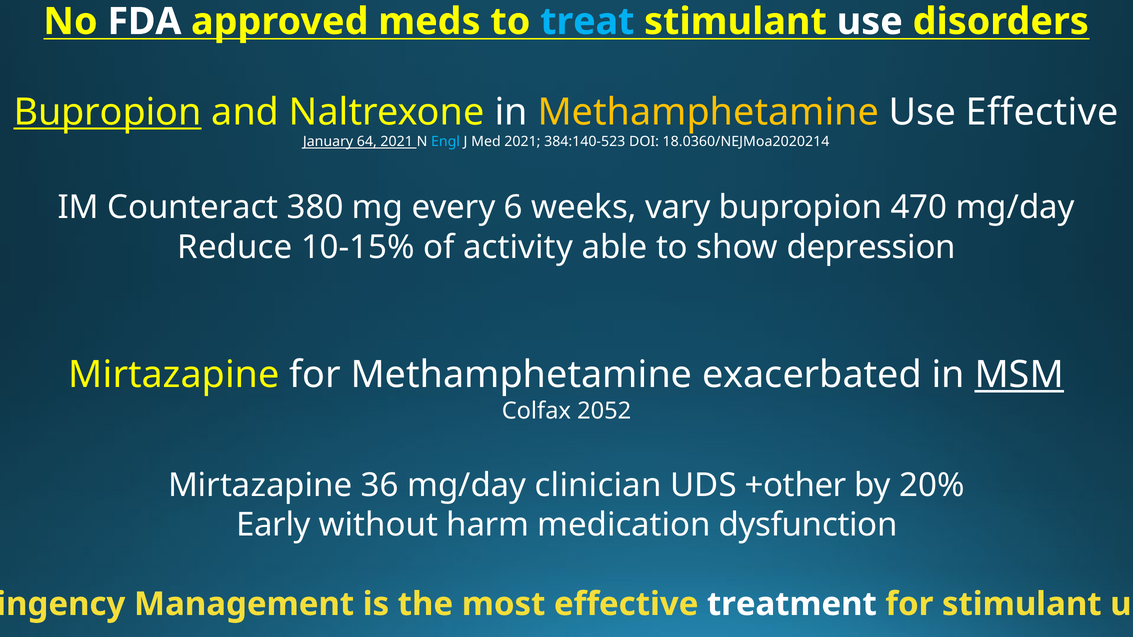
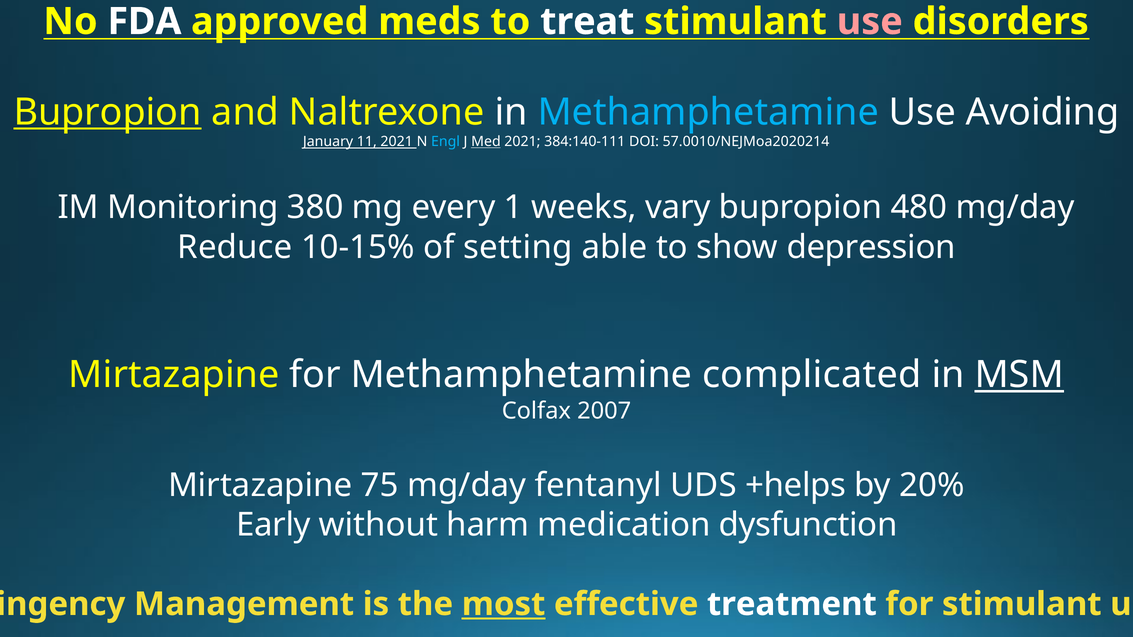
treat colour: light blue -> white
use at (870, 22) colour: white -> pink
Methamphetamine at (708, 112) colour: yellow -> light blue
Use Effective: Effective -> Avoiding
64: 64 -> 11
Med underline: none -> present
384:140-523: 384:140-523 -> 384:140-111
18.0360/NEJMoa2020214: 18.0360/NEJMoa2020214 -> 57.0010/NEJMoa2020214
Counteract: Counteract -> Monitoring
6: 6 -> 1
470: 470 -> 480
activity: activity -> setting
exacerbated: exacerbated -> complicated
2052: 2052 -> 2007
36: 36 -> 75
clinician: clinician -> fentanyl
+other: +other -> +helps
most underline: none -> present
